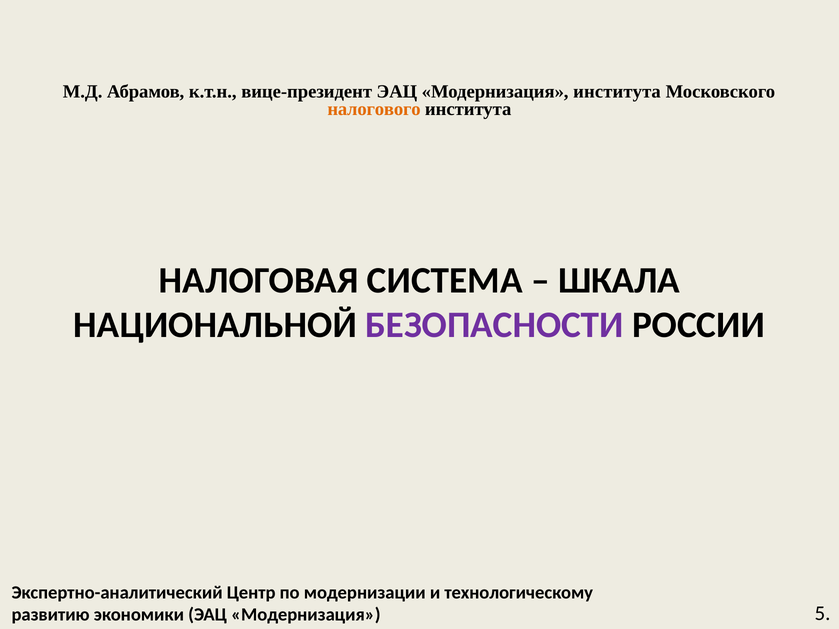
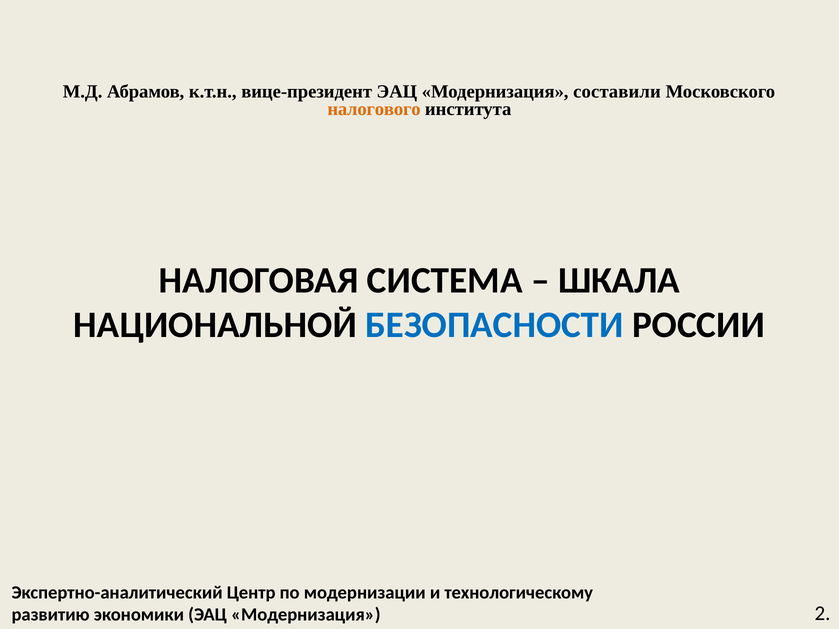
Модернизация института: института -> составили
БЕЗОПАСНОСТИ colour: purple -> blue
5: 5 -> 2
